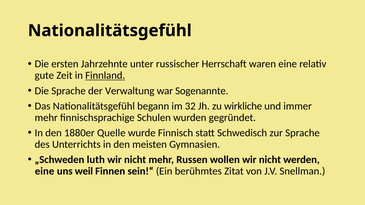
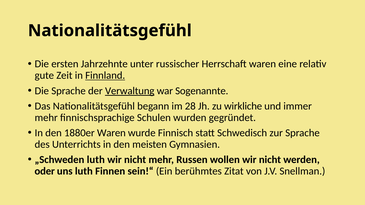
Verwaltung underline: none -> present
32: 32 -> 28
1880er Quelle: Quelle -> Waren
eine at (45, 171): eine -> oder
uns weil: weil -> luth
